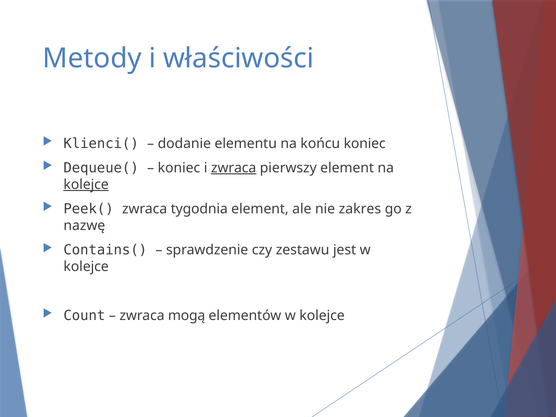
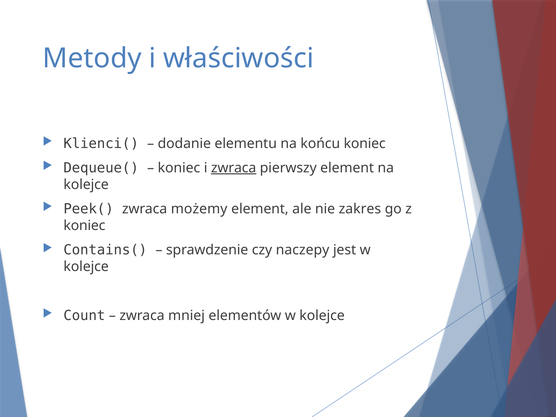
kolejce at (86, 185) underline: present -> none
tygodnia: tygodnia -> możemy
nazwę at (84, 226): nazwę -> koniec
zestawu: zestawu -> naczepy
mogą: mogą -> mniej
